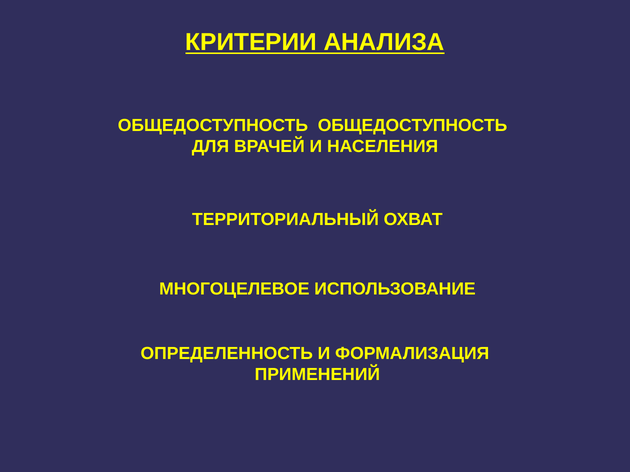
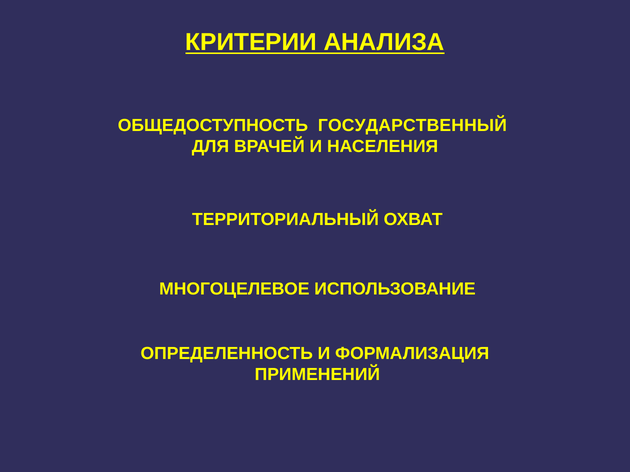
ОБЩЕДОСТУПНОСТЬ ОБЩЕДОСТУПНОСТЬ: ОБЩЕДОСТУПНОСТЬ -> ГОСУДАРСТВЕННЫЙ
